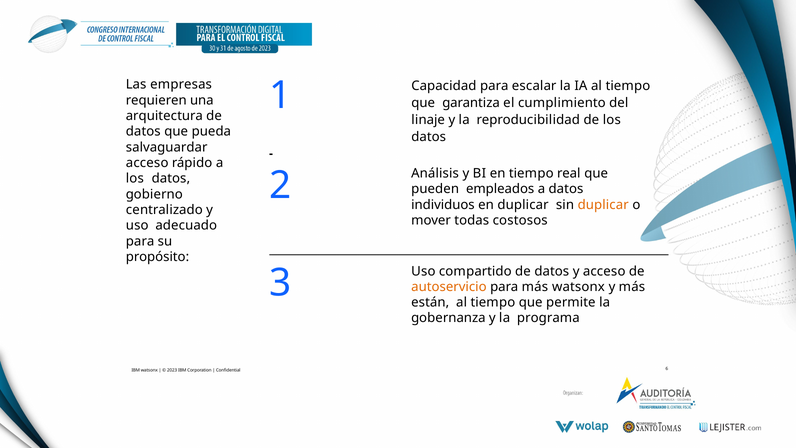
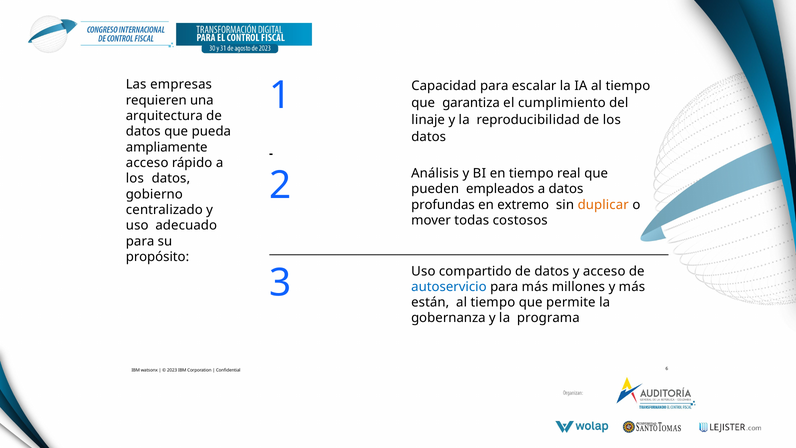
salvaguardar: salvaguardar -> ampliamente
individuos: individuos -> profundas
en duplicar: duplicar -> extremo
autoservicio colour: orange -> blue
más watsonx: watsonx -> millones
